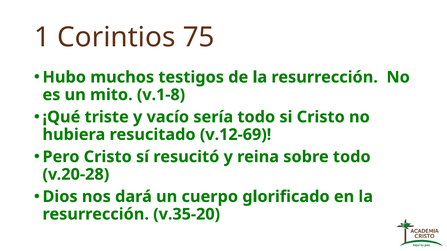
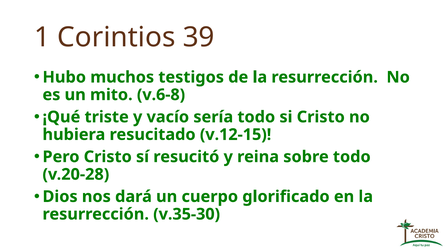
75: 75 -> 39
v.1-8: v.1-8 -> v.6-8
v.12-69: v.12-69 -> v.12-15
v.35-20: v.35-20 -> v.35-30
